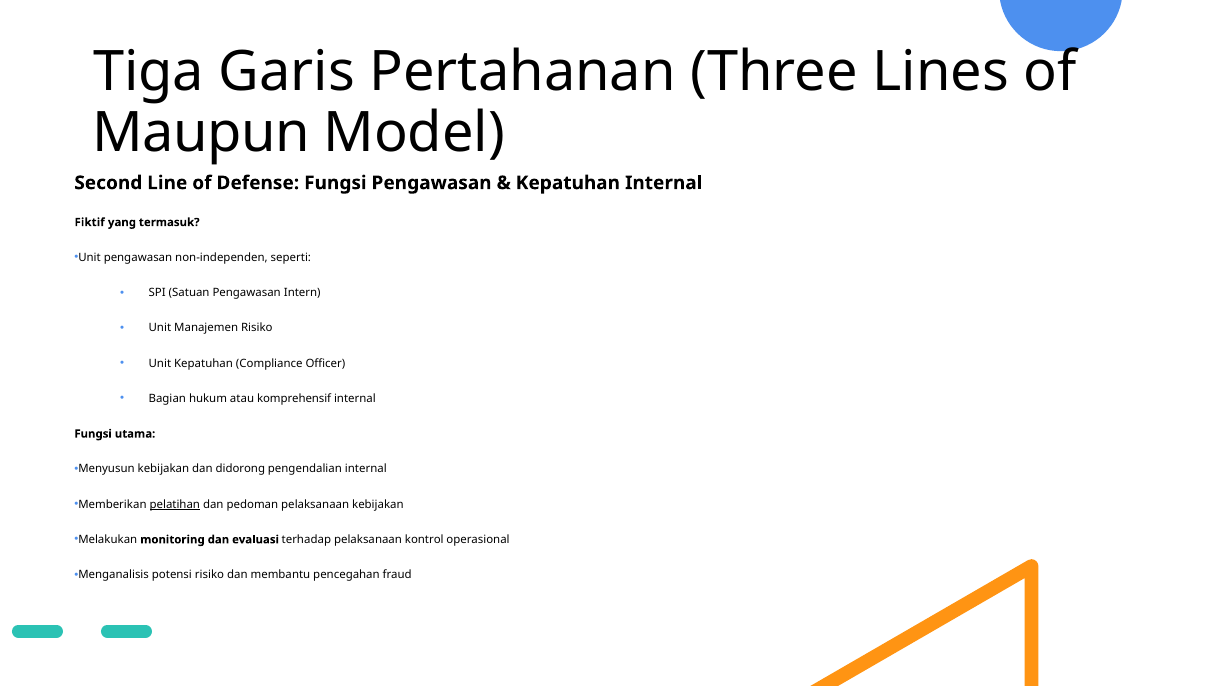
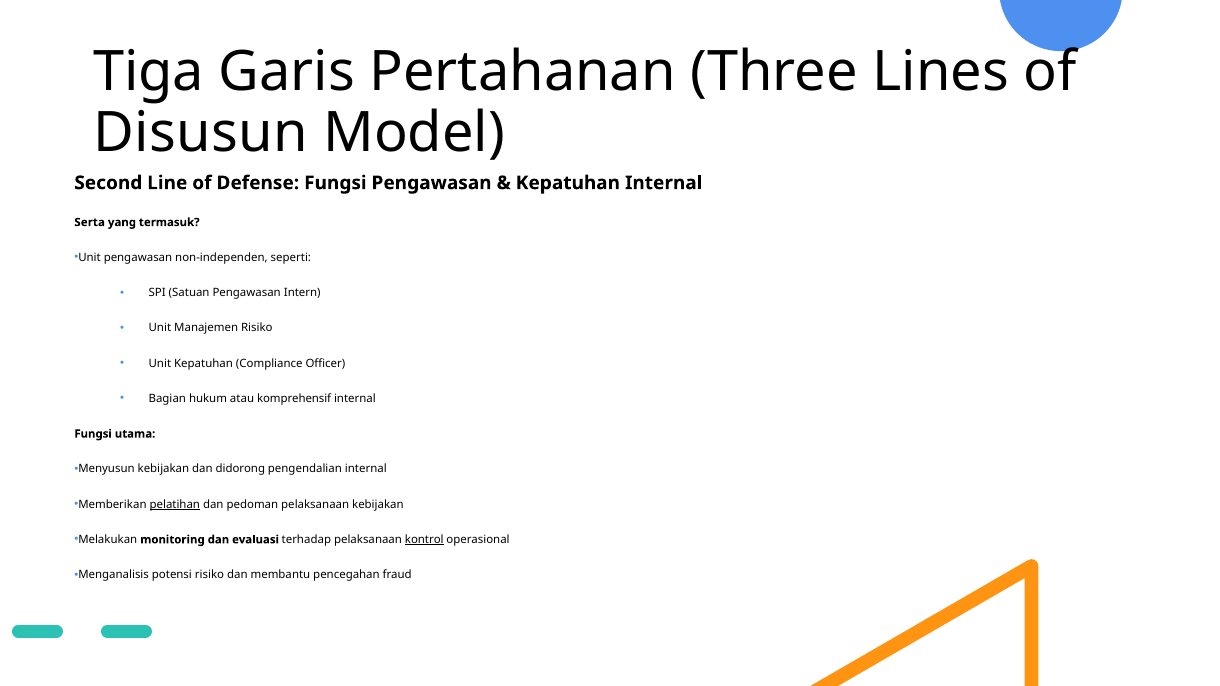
Maupun: Maupun -> Disusun
Fiktif: Fiktif -> Serta
kontrol underline: none -> present
